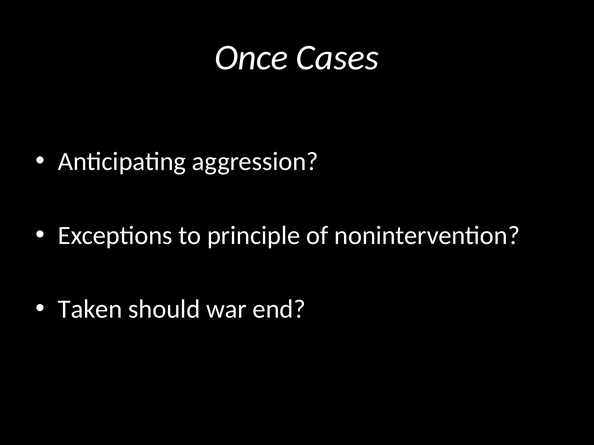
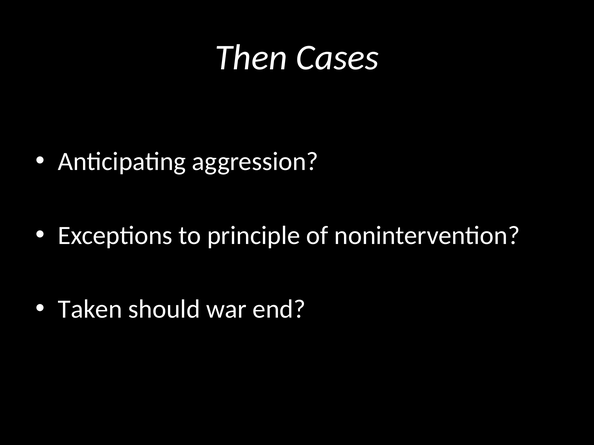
Once: Once -> Then
